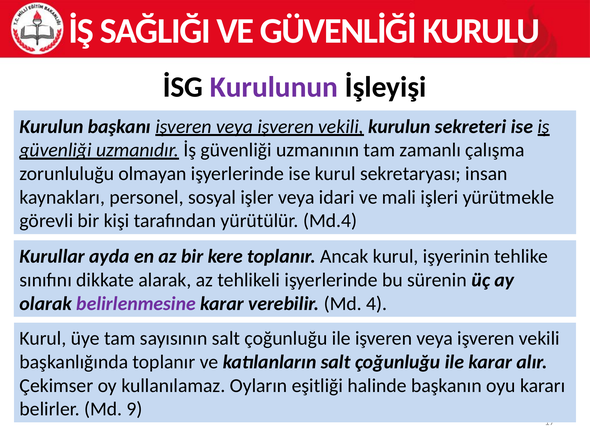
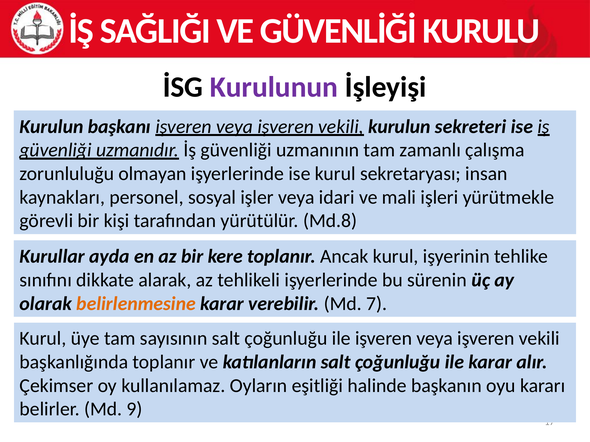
Md.4: Md.4 -> Md.8
belirlenmesine colour: purple -> orange
4: 4 -> 7
